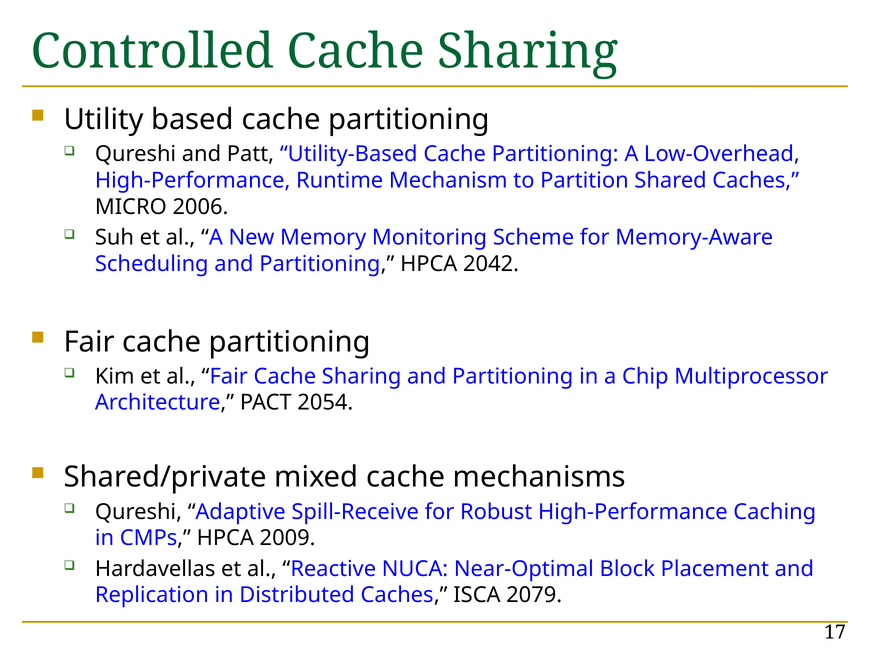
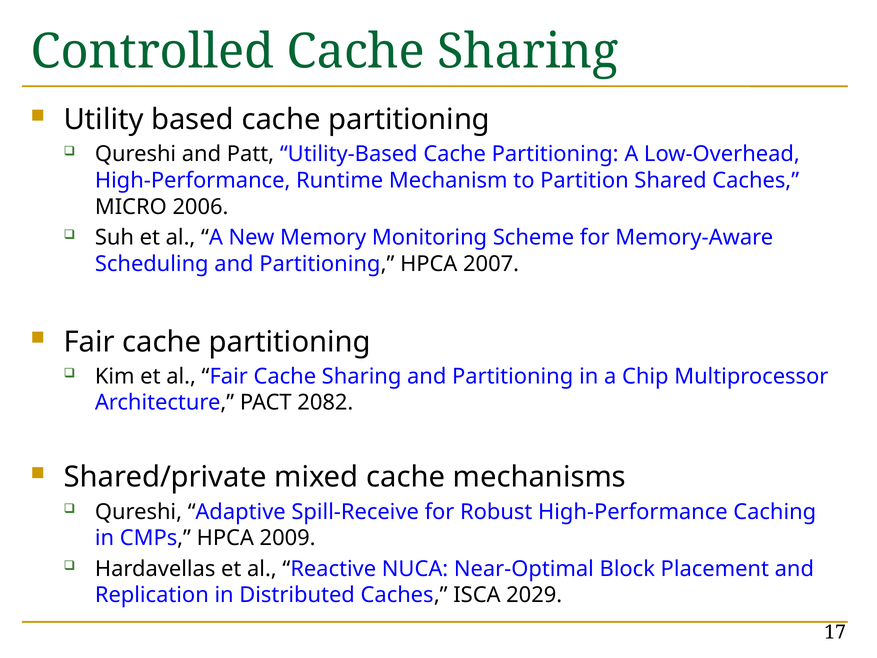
2042: 2042 -> 2007
2054: 2054 -> 2082
2079: 2079 -> 2029
